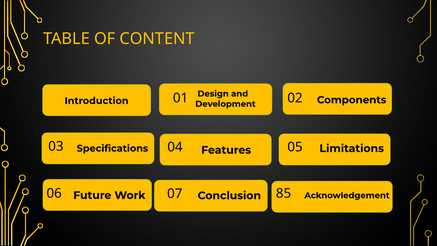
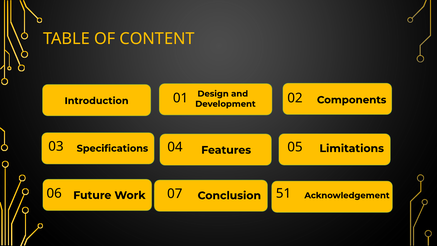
85: 85 -> 51
